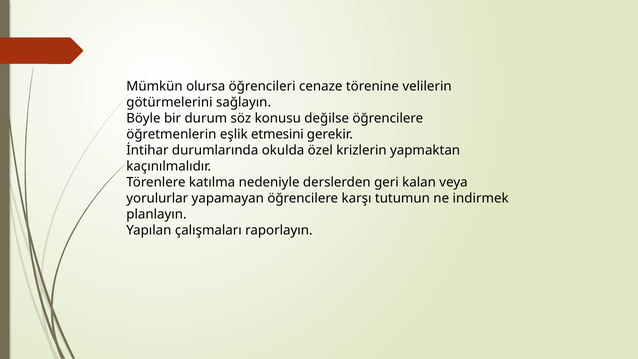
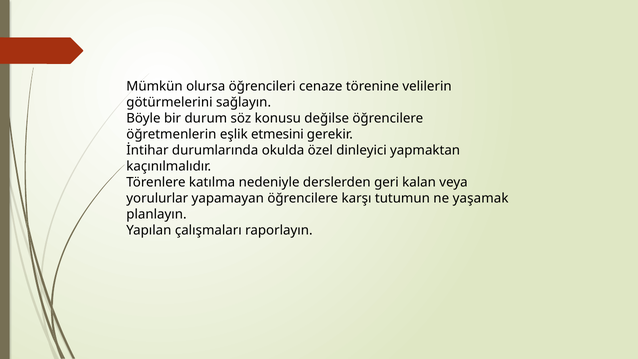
krizlerin: krizlerin -> dinleyici
indirmek: indirmek -> yaşamak
